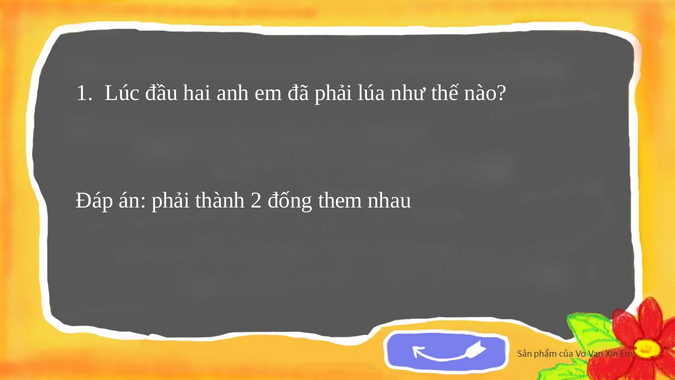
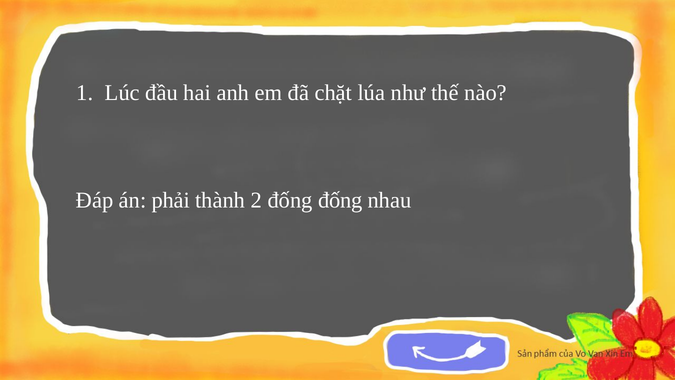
đã phải: phải -> chặt
đống them: them -> đống
